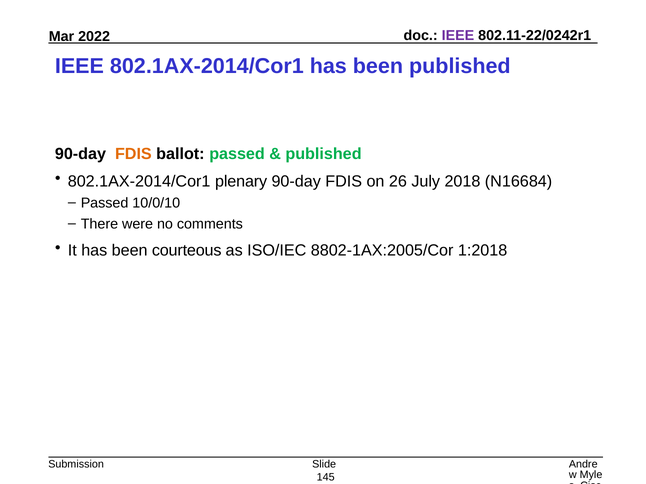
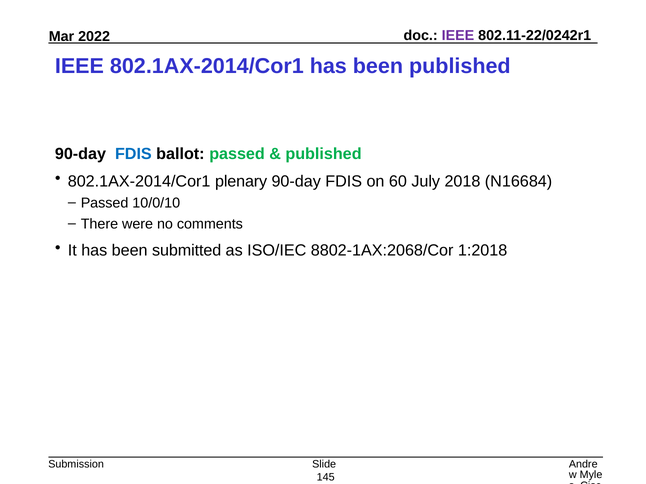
FDIS at (133, 154) colour: orange -> blue
26: 26 -> 60
courteous: courteous -> submitted
8802-1AX:2005/Cor: 8802-1AX:2005/Cor -> 8802-1AX:2068/Cor
